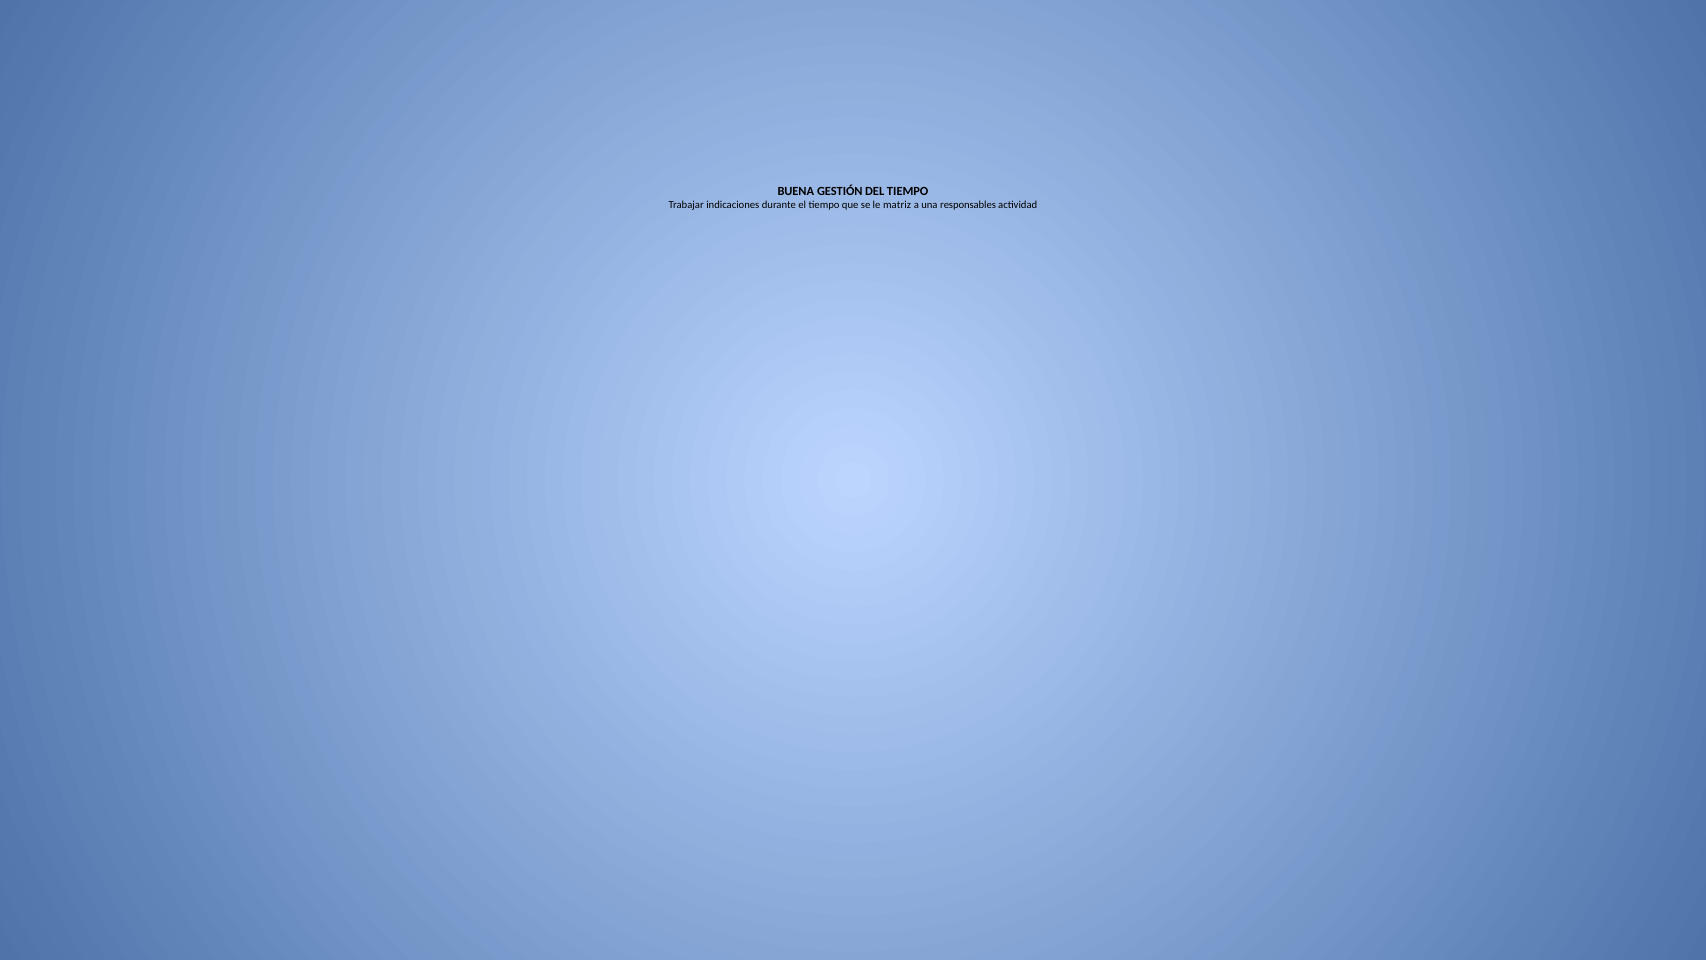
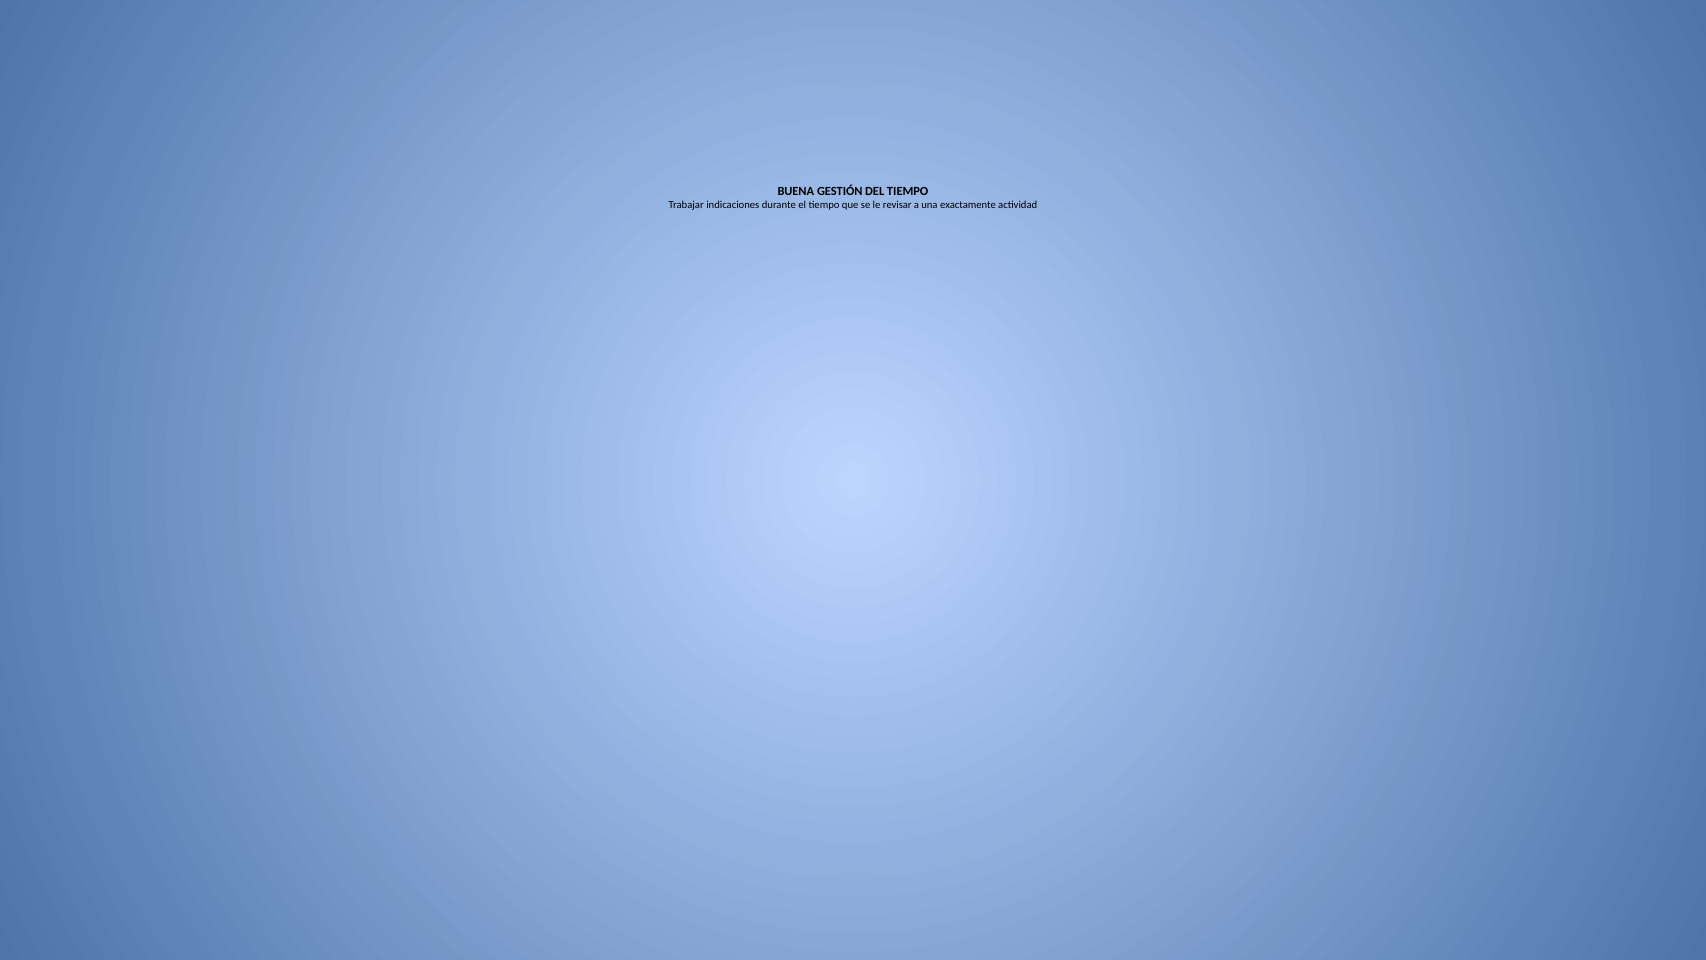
matriz: matriz -> revisar
responsables: responsables -> exactamente
